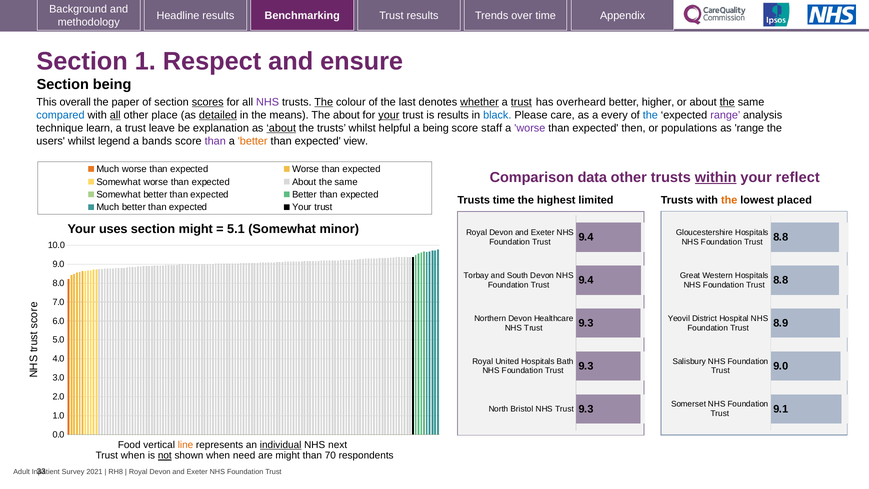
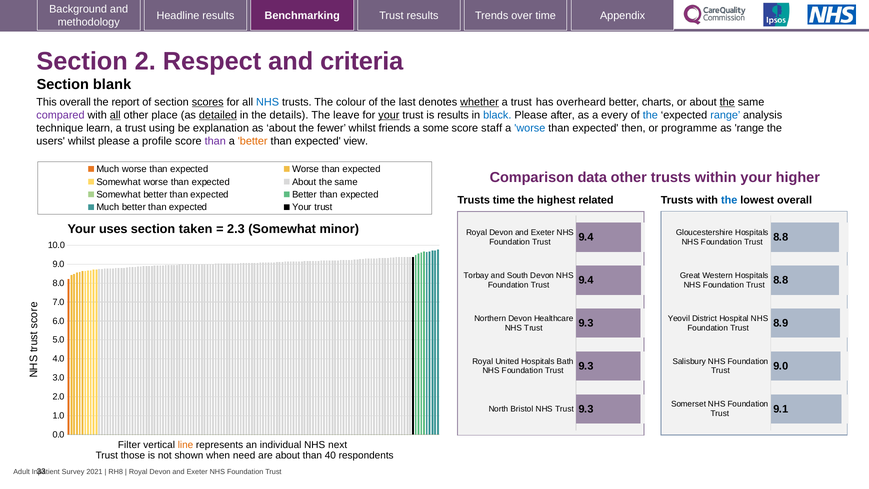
1: 1 -> 2
ensure: ensure -> criteria
Section being: being -> blank
paper: paper -> report
NHS at (268, 102) colour: purple -> blue
The at (324, 102) underline: present -> none
trust at (521, 102) underline: present -> none
higher: higher -> charts
compared colour: blue -> purple
means: means -> details
The about: about -> leave
care: care -> after
range at (725, 115) colour: purple -> blue
leave: leave -> using
about at (281, 128) underline: present -> none
the trusts: trusts -> fewer
helpful: helpful -> friends
a being: being -> some
worse at (530, 128) colour: purple -> blue
populations: populations -> programme
whilst legend: legend -> please
bands: bands -> profile
within underline: present -> none
reflect: reflect -> higher
limited: limited -> related
the at (729, 200) colour: orange -> blue
lowest placed: placed -> overall
section might: might -> taken
5.1: 5.1 -> 2.3
Food: Food -> Filter
individual underline: present -> none
Trust when: when -> those
not underline: present -> none
are might: might -> about
70: 70 -> 40
